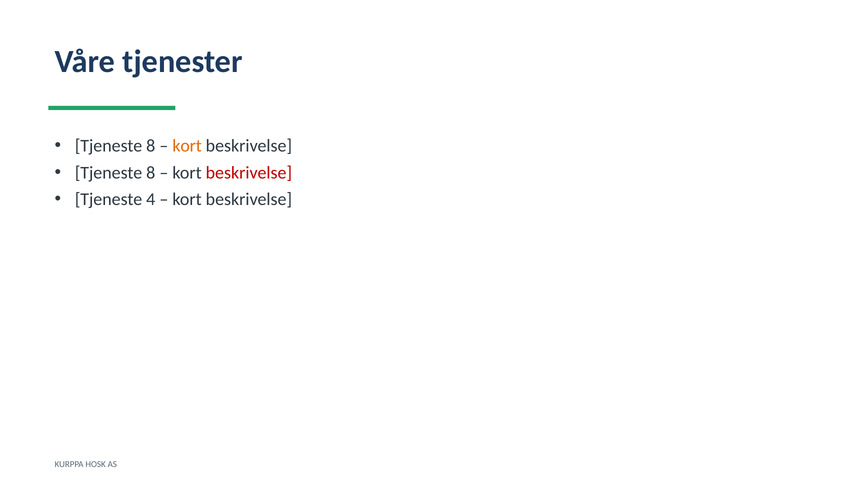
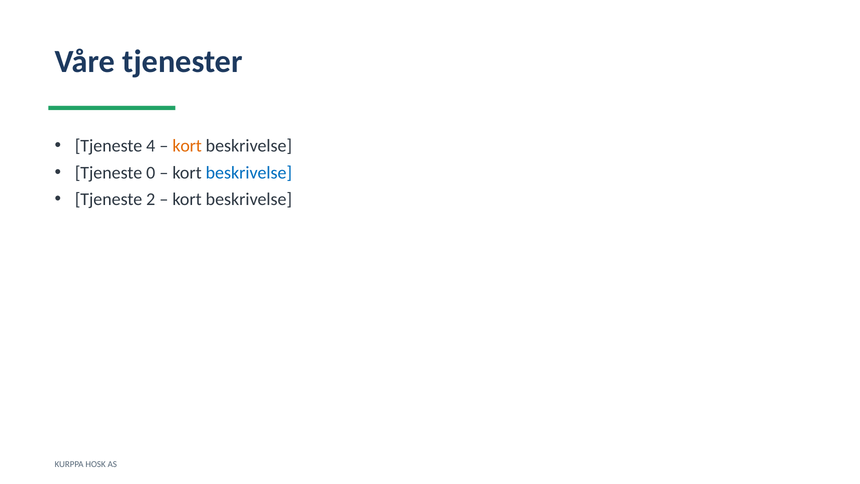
8 at (151, 146): 8 -> 4
8 at (151, 173): 8 -> 0
beskrivelse at (249, 173) colour: red -> blue
4: 4 -> 2
